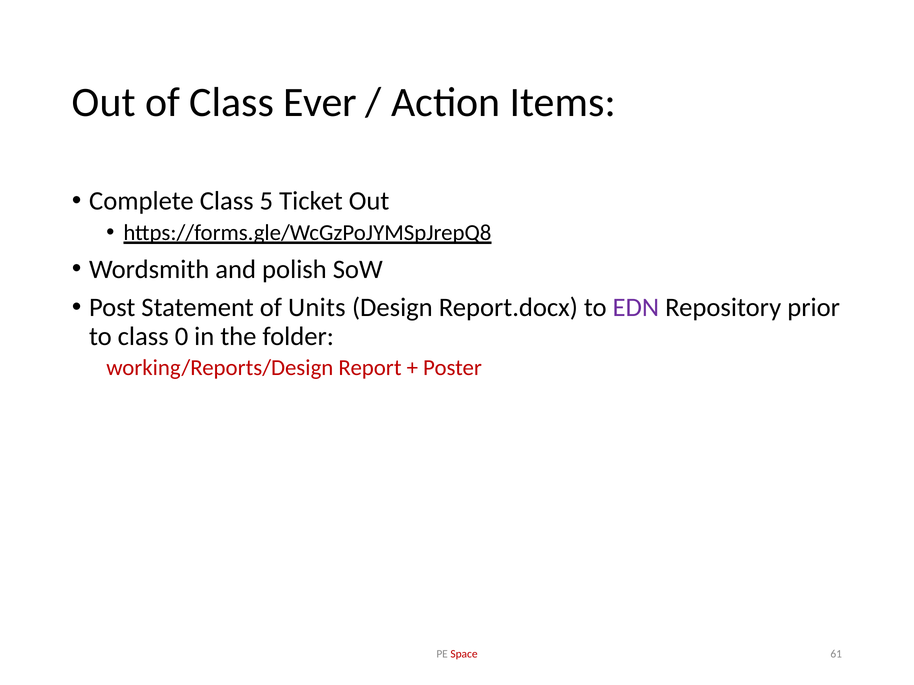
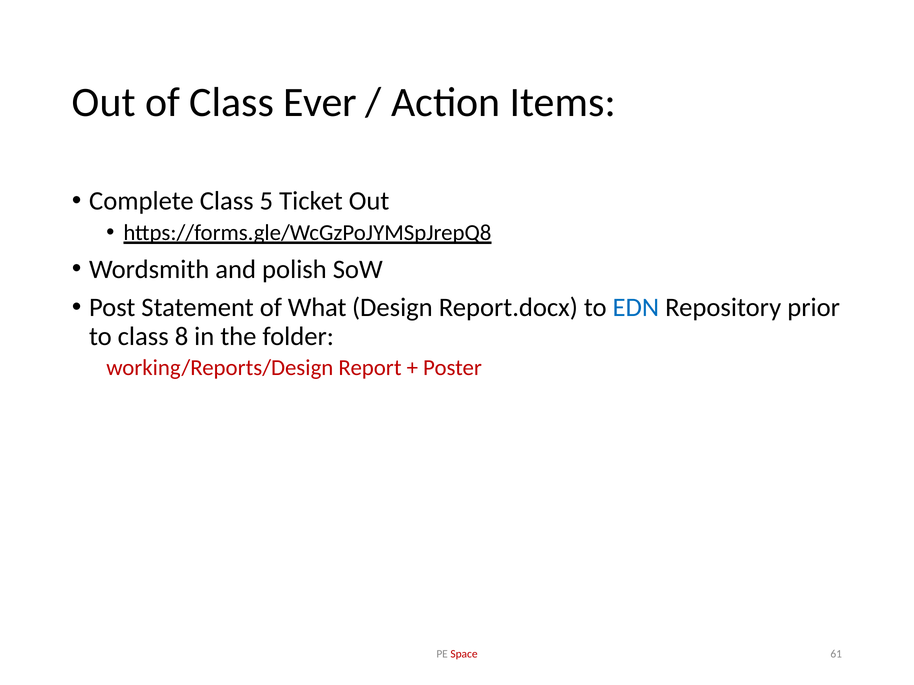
Units: Units -> What
EDN colour: purple -> blue
0: 0 -> 8
